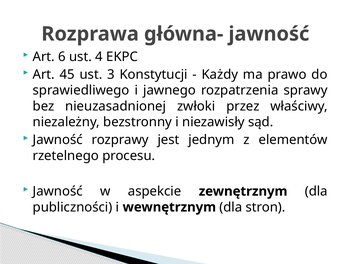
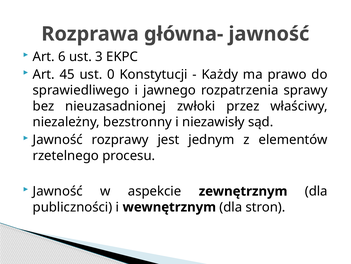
4: 4 -> 3
3: 3 -> 0
